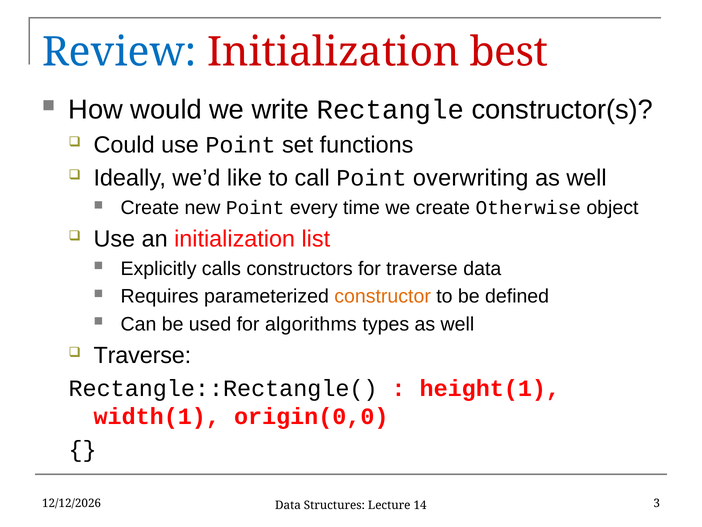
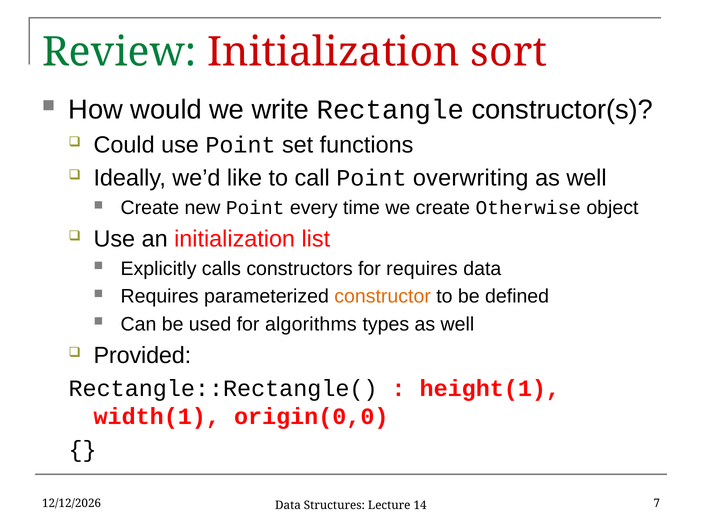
Review colour: blue -> green
best: best -> sort
for traverse: traverse -> requires
Traverse at (142, 355): Traverse -> Provided
3: 3 -> 7
